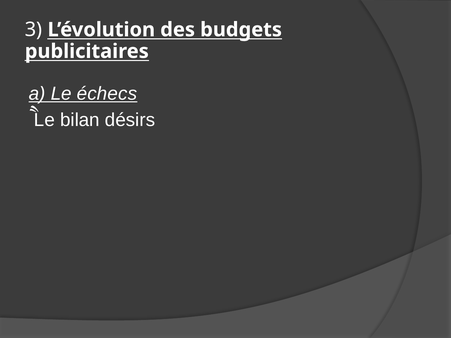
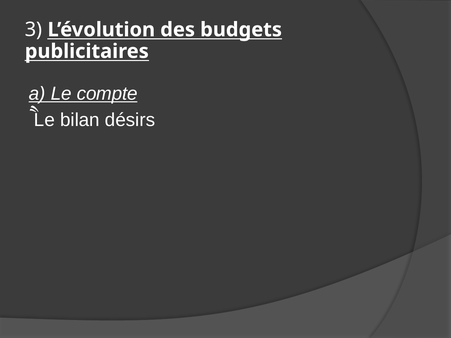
échecs: échecs -> compte
